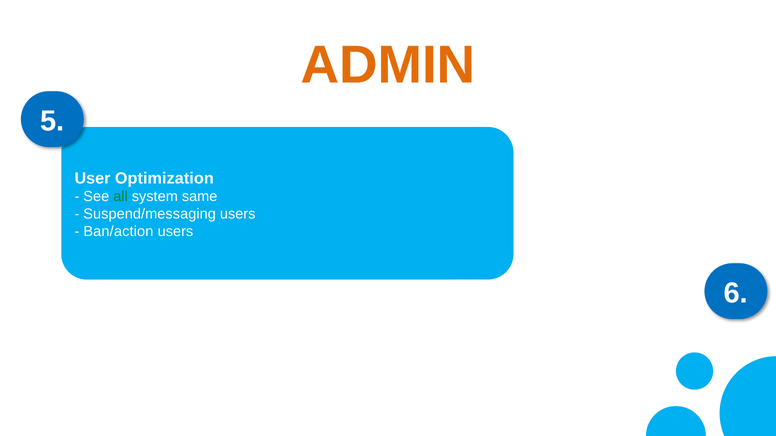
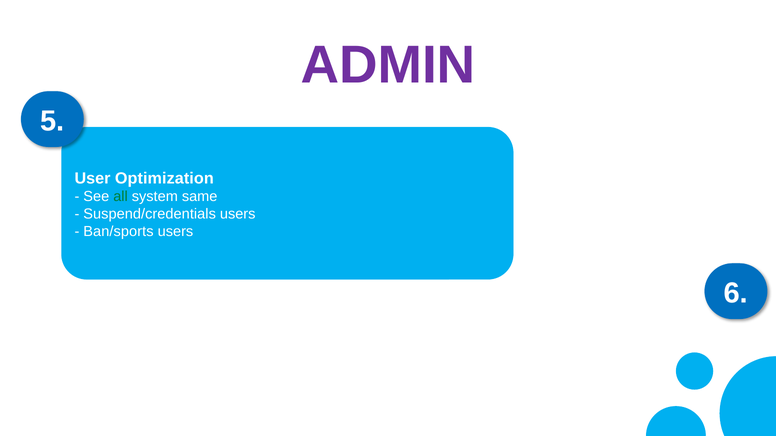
ADMIN colour: orange -> purple
Suspend/messaging: Suspend/messaging -> Suspend/credentials
Ban/action: Ban/action -> Ban/sports
